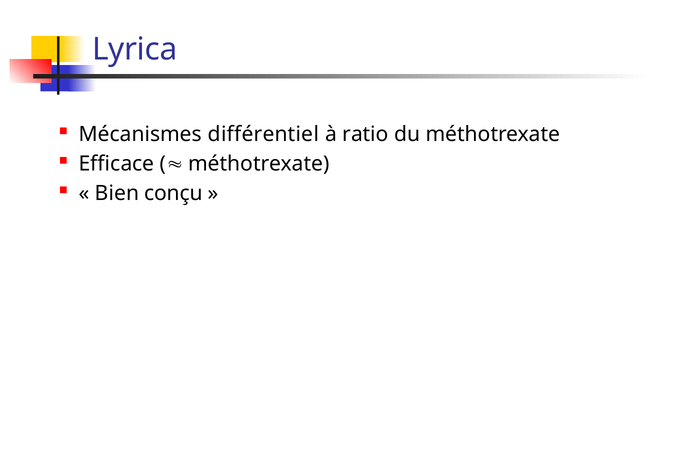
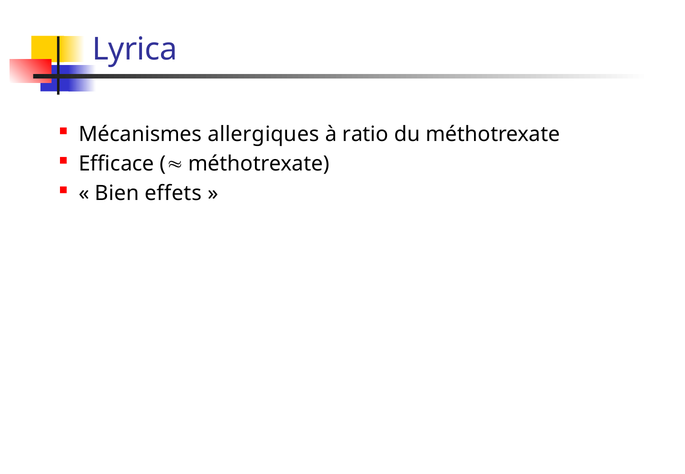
différentiel: différentiel -> allergiques
conçu: conçu -> effets
